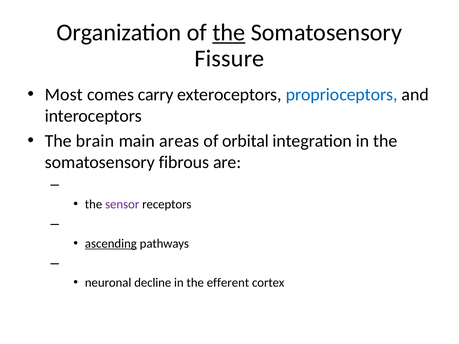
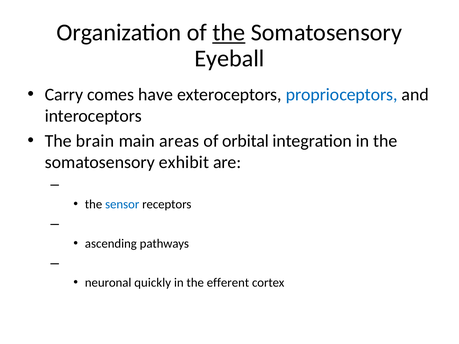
Fissure: Fissure -> Eyeball
Most: Most -> Carry
carry: carry -> have
fibrous: fibrous -> exhibit
sensor colour: purple -> blue
ascending underline: present -> none
decline: decline -> quickly
